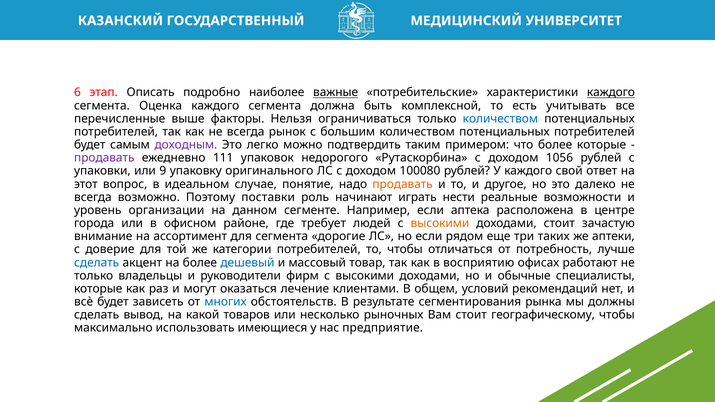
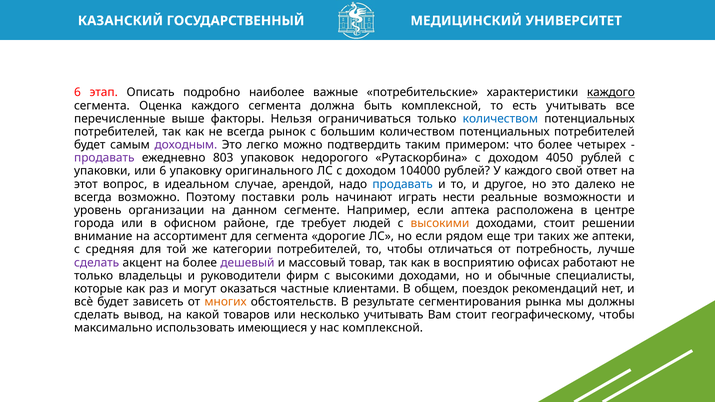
важные underline: present -> none
более которые: которые -> четырех
111: 111 -> 803
1056: 1056 -> 4050
или 9: 9 -> 6
100080: 100080 -> 104000
понятие: понятие -> арендой
продавать at (403, 184) colour: orange -> blue
зачастую: зачастую -> решении
доверие: доверие -> средняя
сделать at (97, 263) colour: blue -> purple
дешевый colour: blue -> purple
лечение: лечение -> частные
условий: условий -> поездок
многих colour: blue -> orange
несколько рыночных: рыночных -> учитывать
нас предприятие: предприятие -> комплексной
